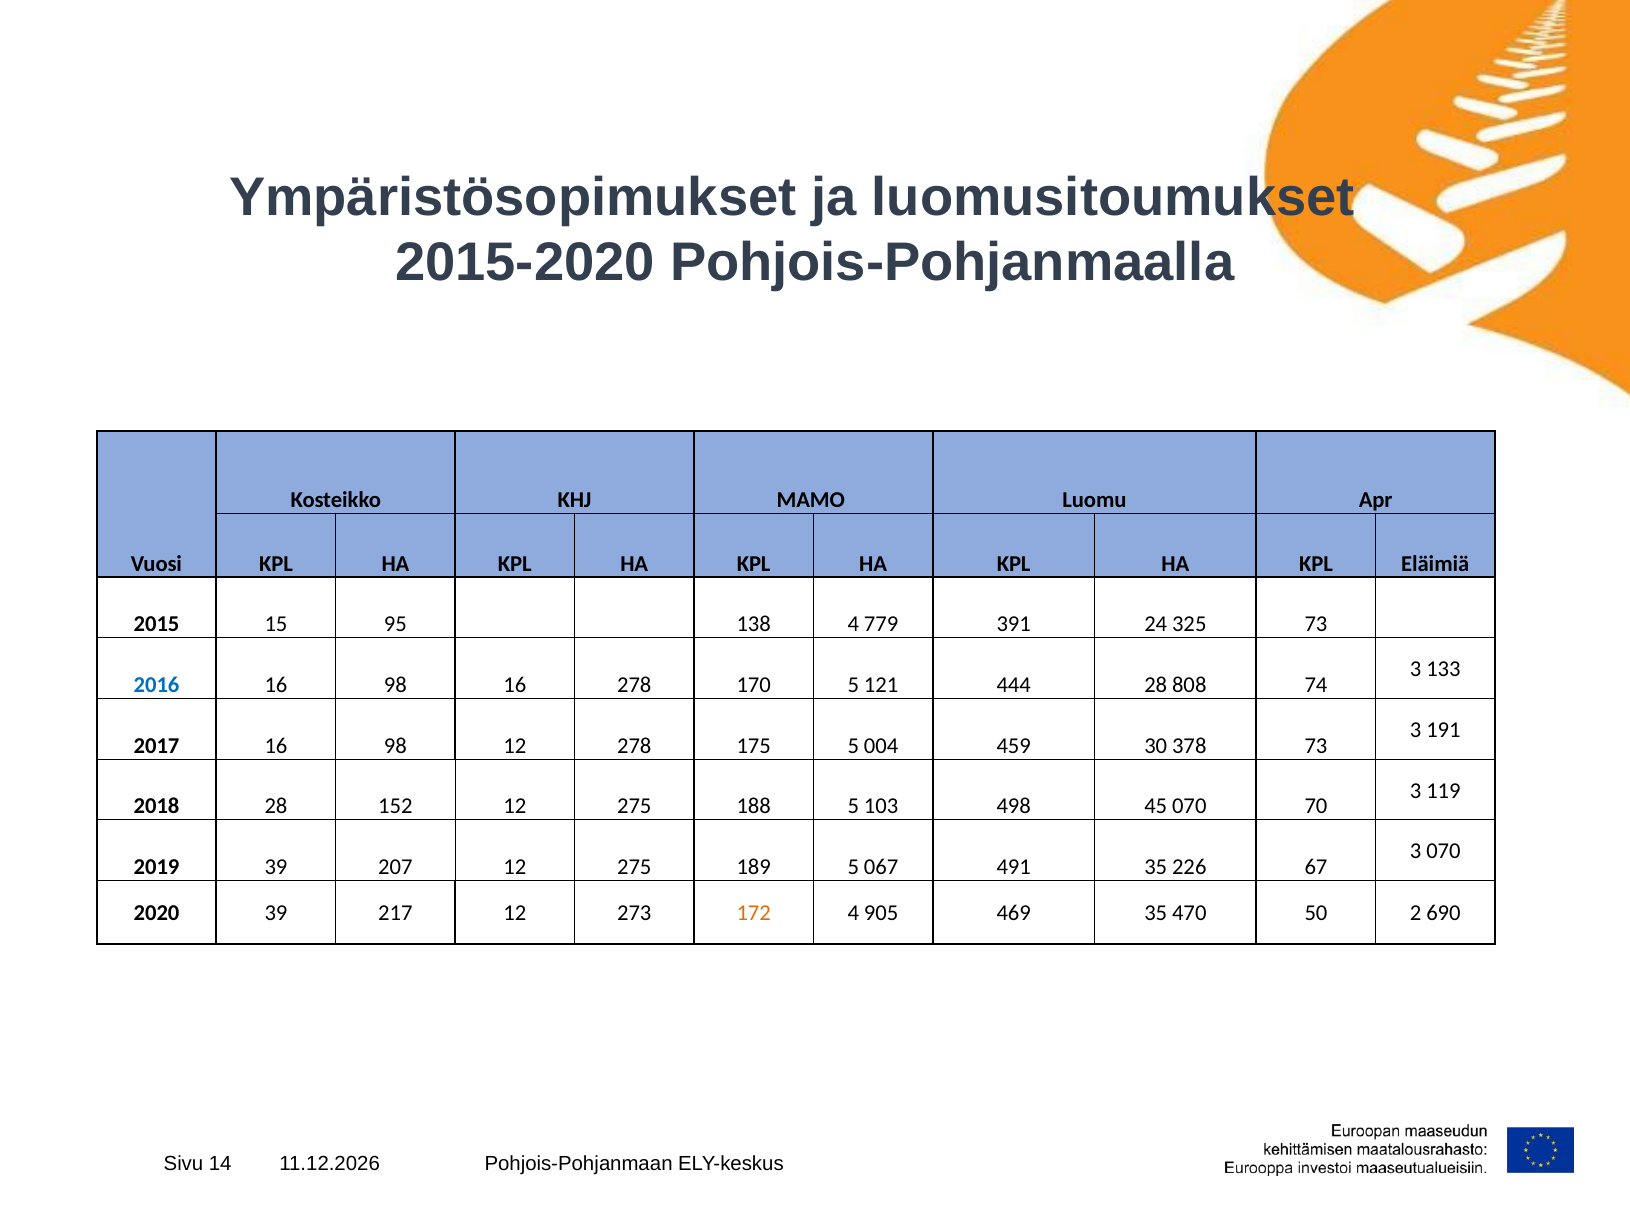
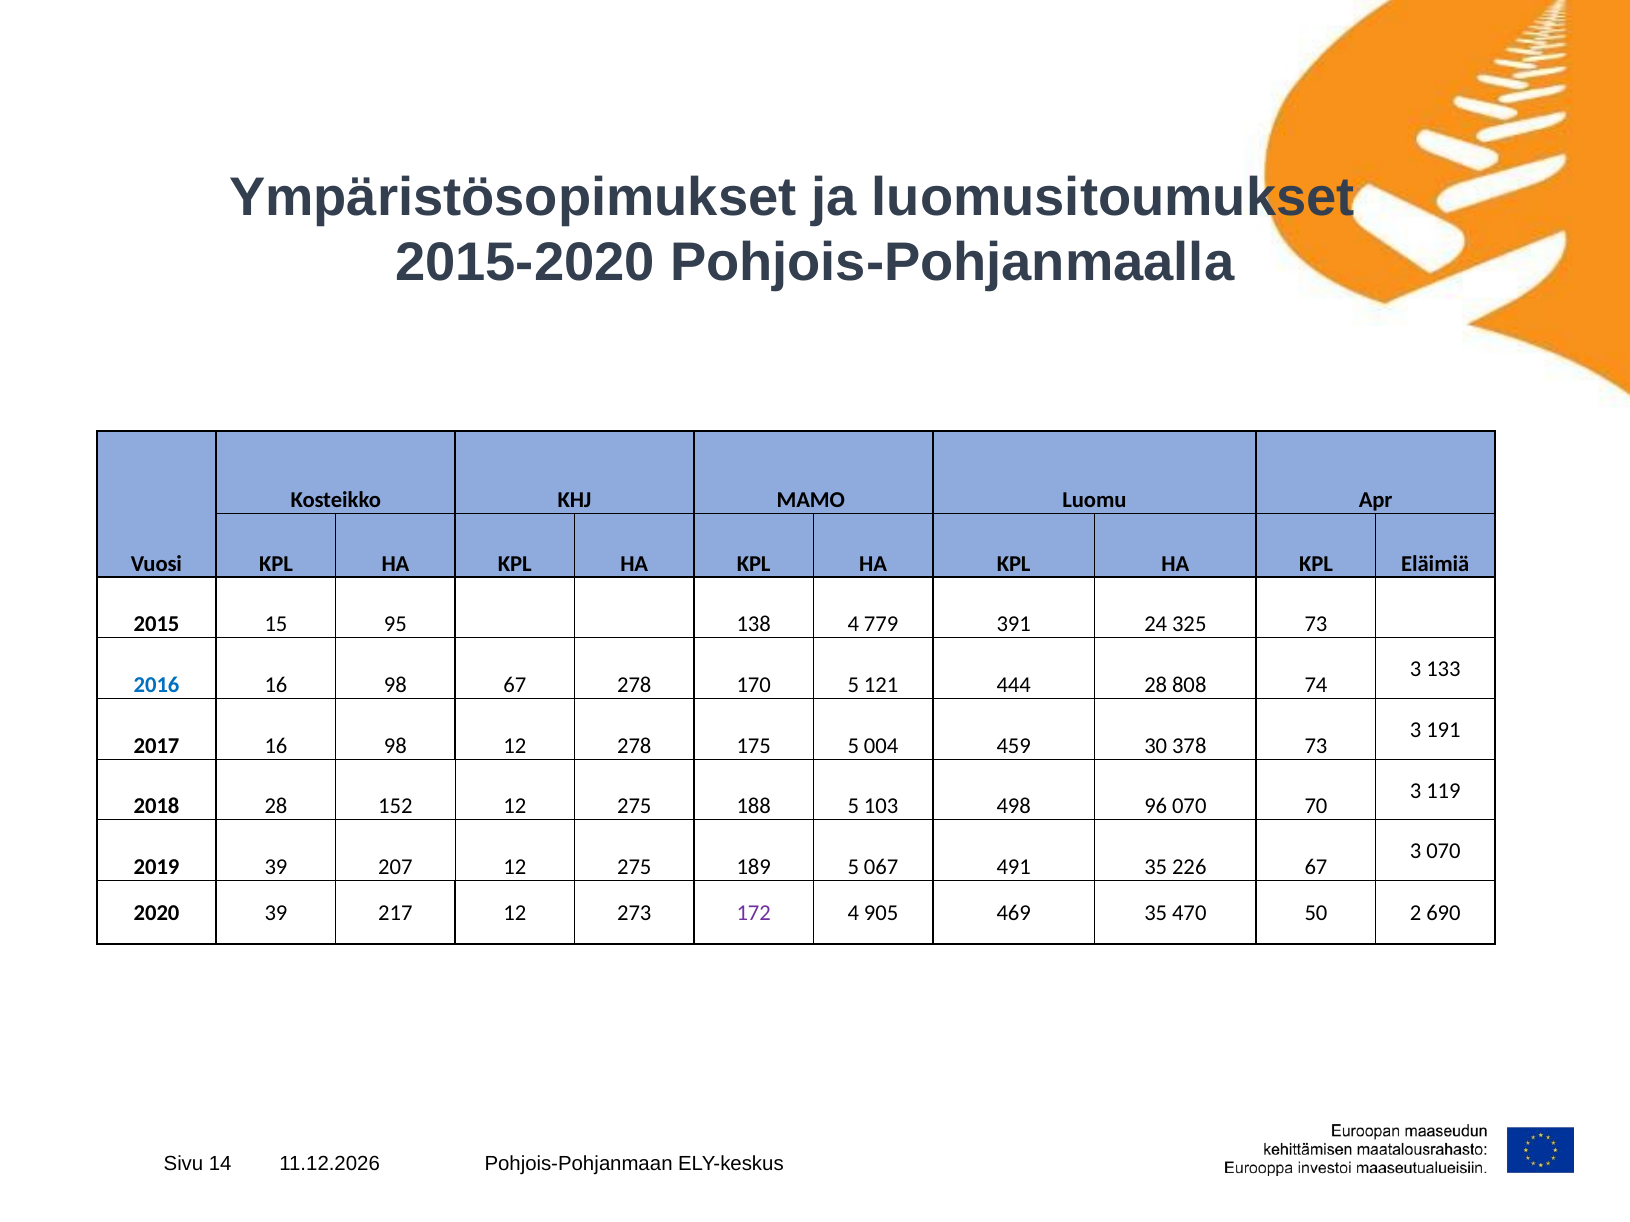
98 16: 16 -> 67
45: 45 -> 96
172 colour: orange -> purple
